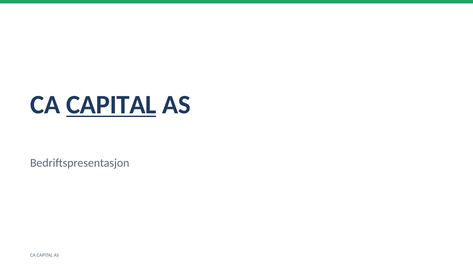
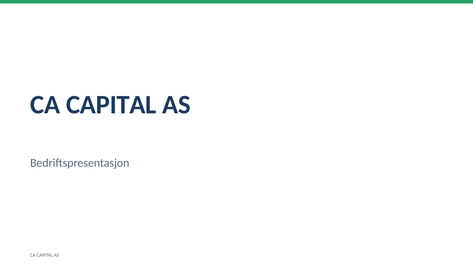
CAPITAL at (111, 105) underline: present -> none
